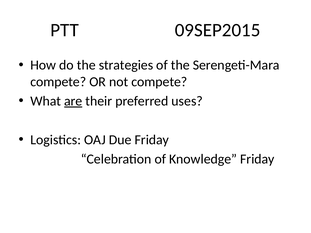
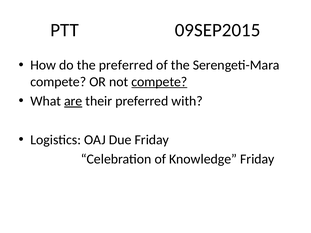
the strategies: strategies -> preferred
compete at (159, 82) underline: none -> present
uses: uses -> with
